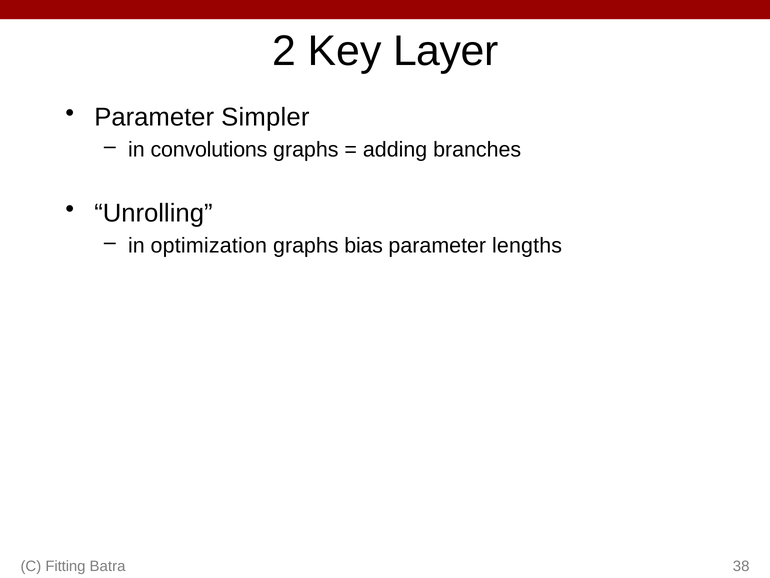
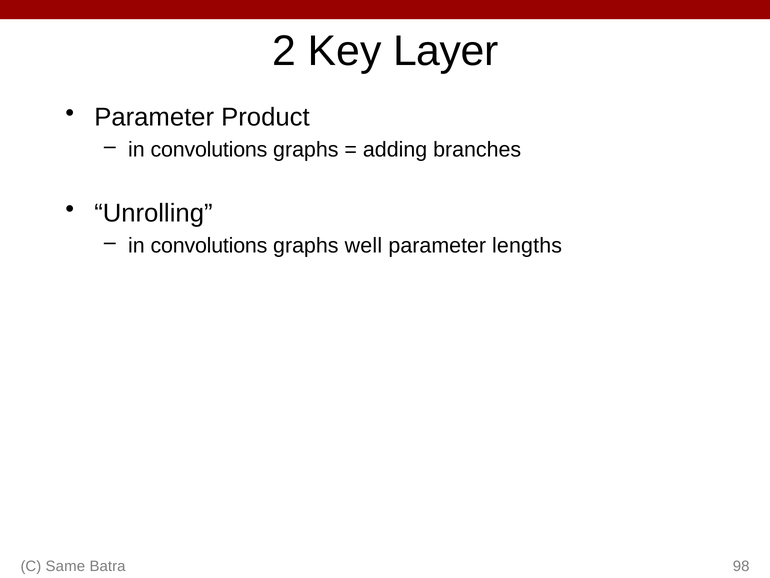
Simpler: Simpler -> Product
optimization at (209, 245): optimization -> convolutions
bias: bias -> well
Fitting: Fitting -> Same
38: 38 -> 98
